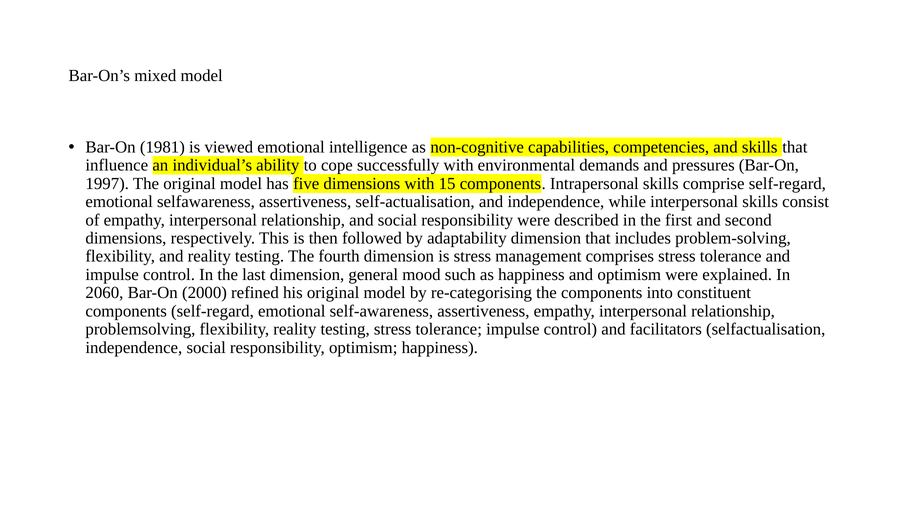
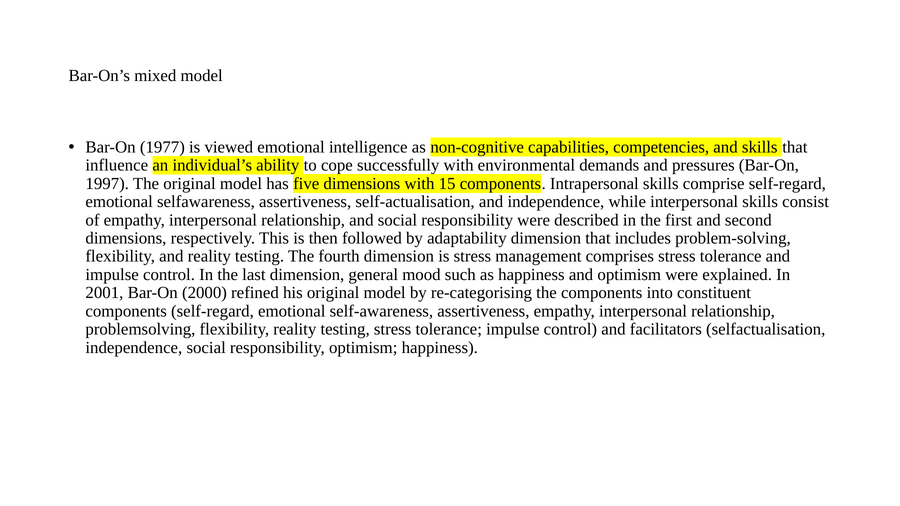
1981: 1981 -> 1977
2060: 2060 -> 2001
